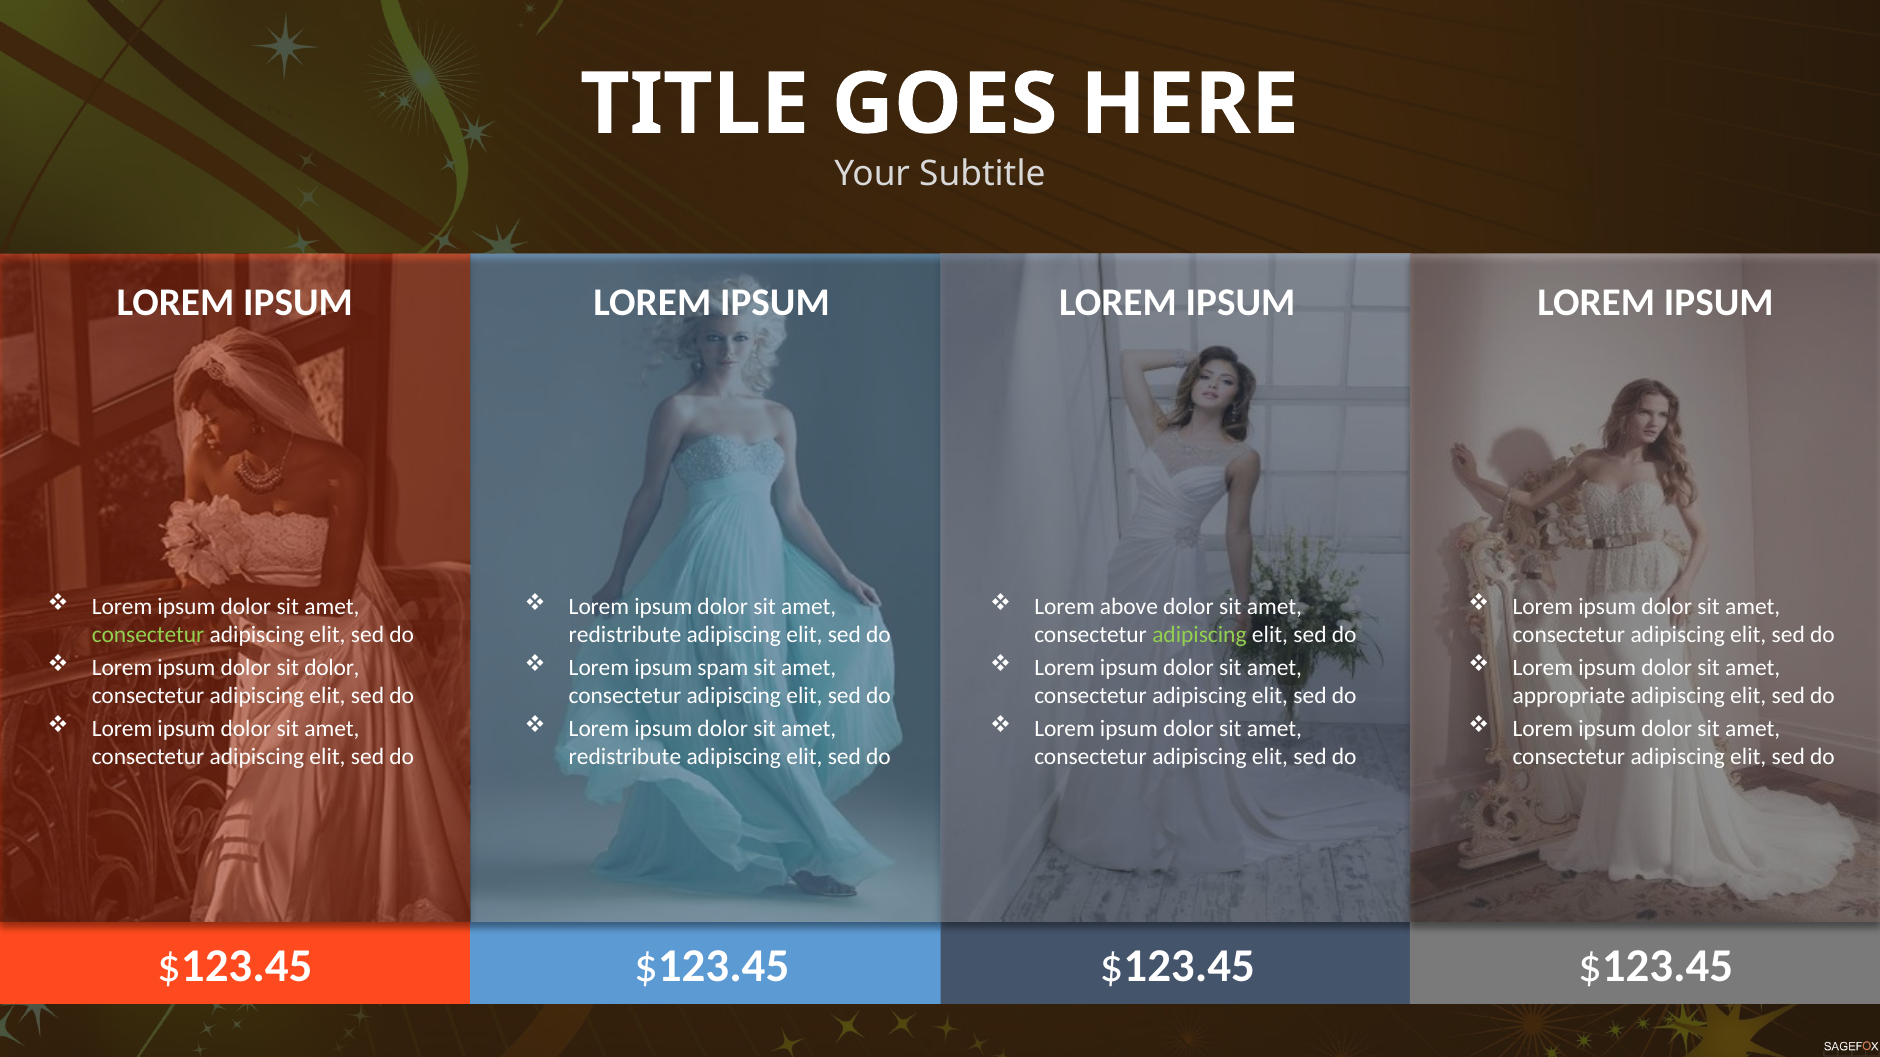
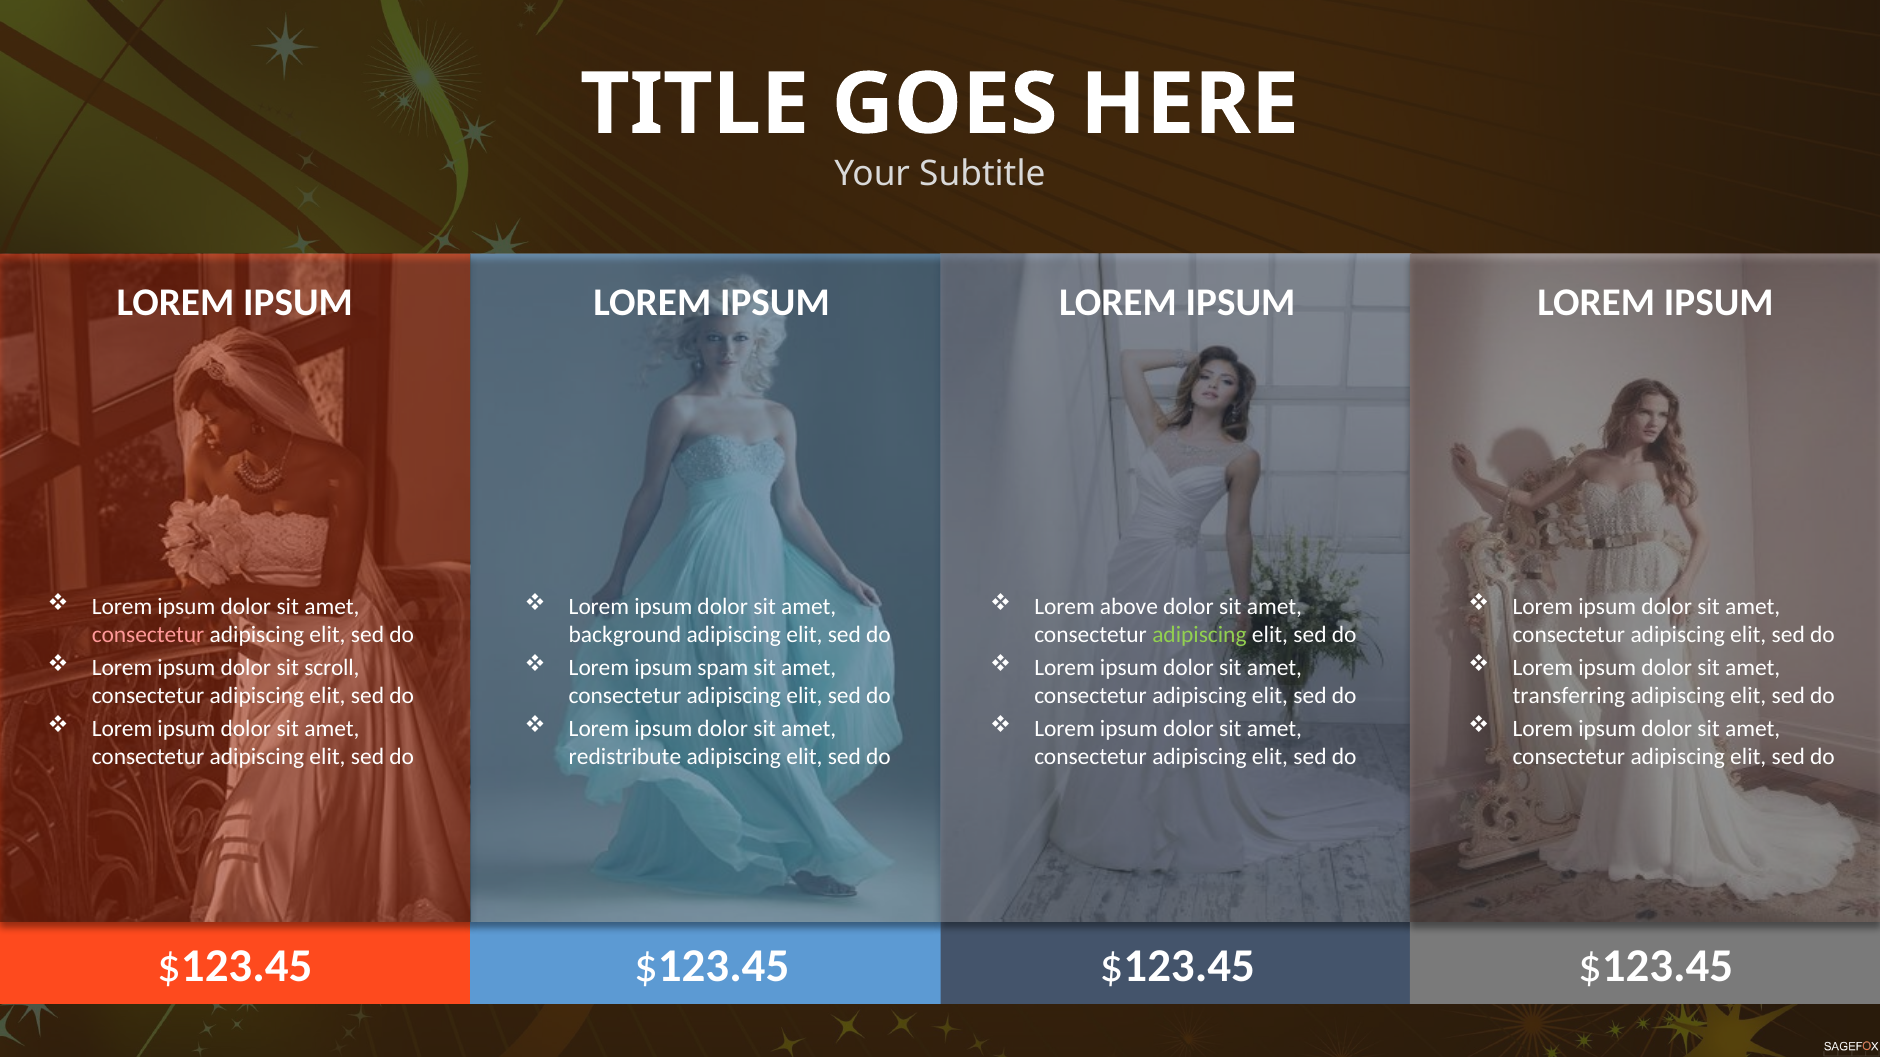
consectetur at (148, 635) colour: light green -> pink
redistribute at (625, 635): redistribute -> background
sit dolor: dolor -> scroll
appropriate: appropriate -> transferring
